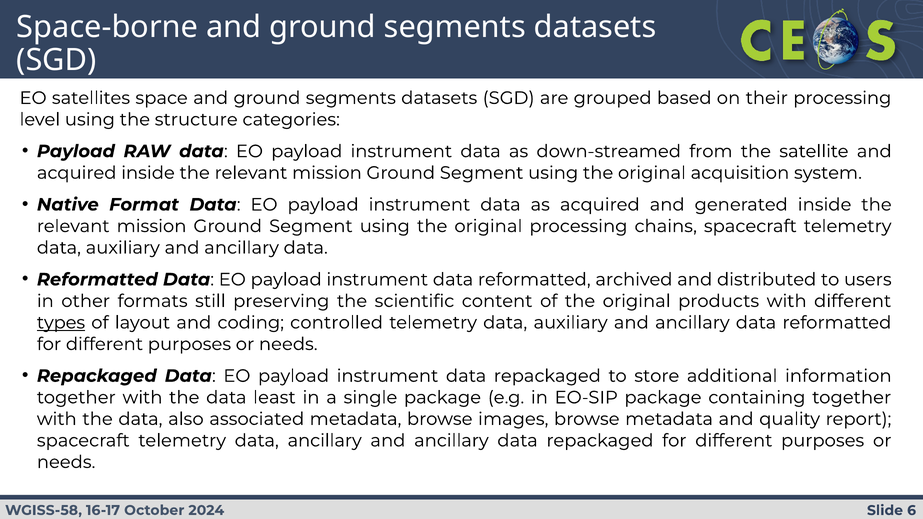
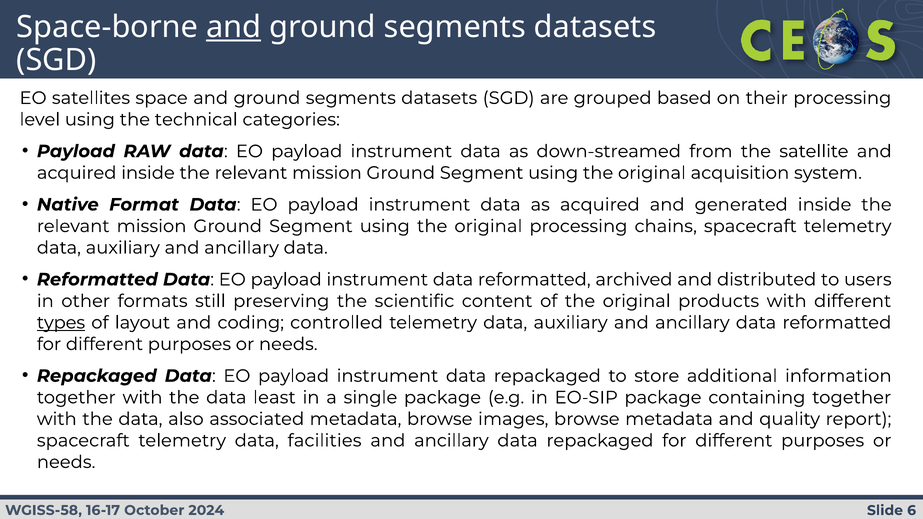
and at (234, 27) underline: none -> present
structure: structure -> technical
data ancillary: ancillary -> facilities
